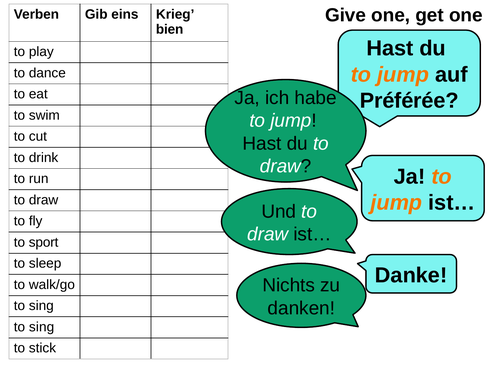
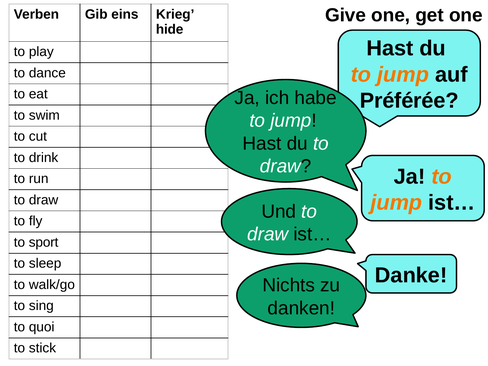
bien: bien -> hide
sing at (42, 327): sing -> quoi
